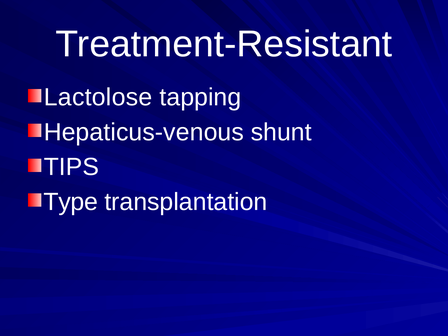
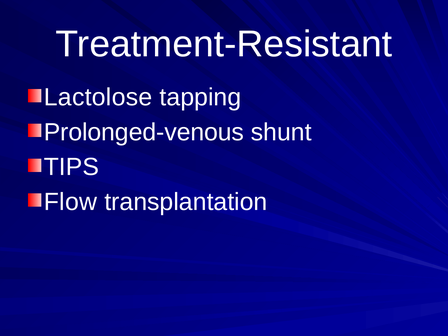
Hepaticus-venous: Hepaticus-venous -> Prolonged-venous
Type: Type -> Flow
